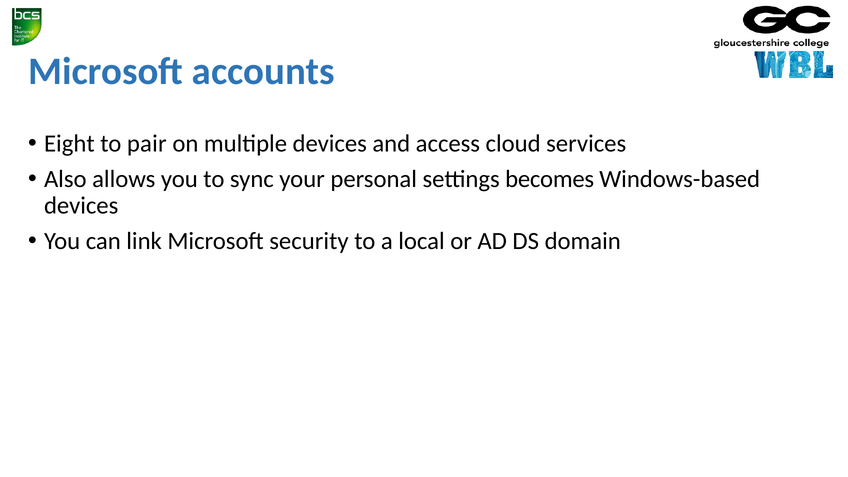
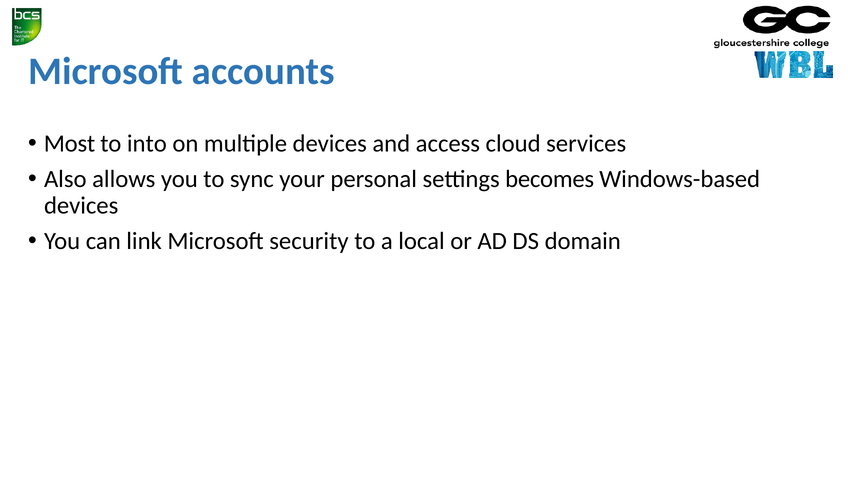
Eight: Eight -> Most
pair: pair -> into
